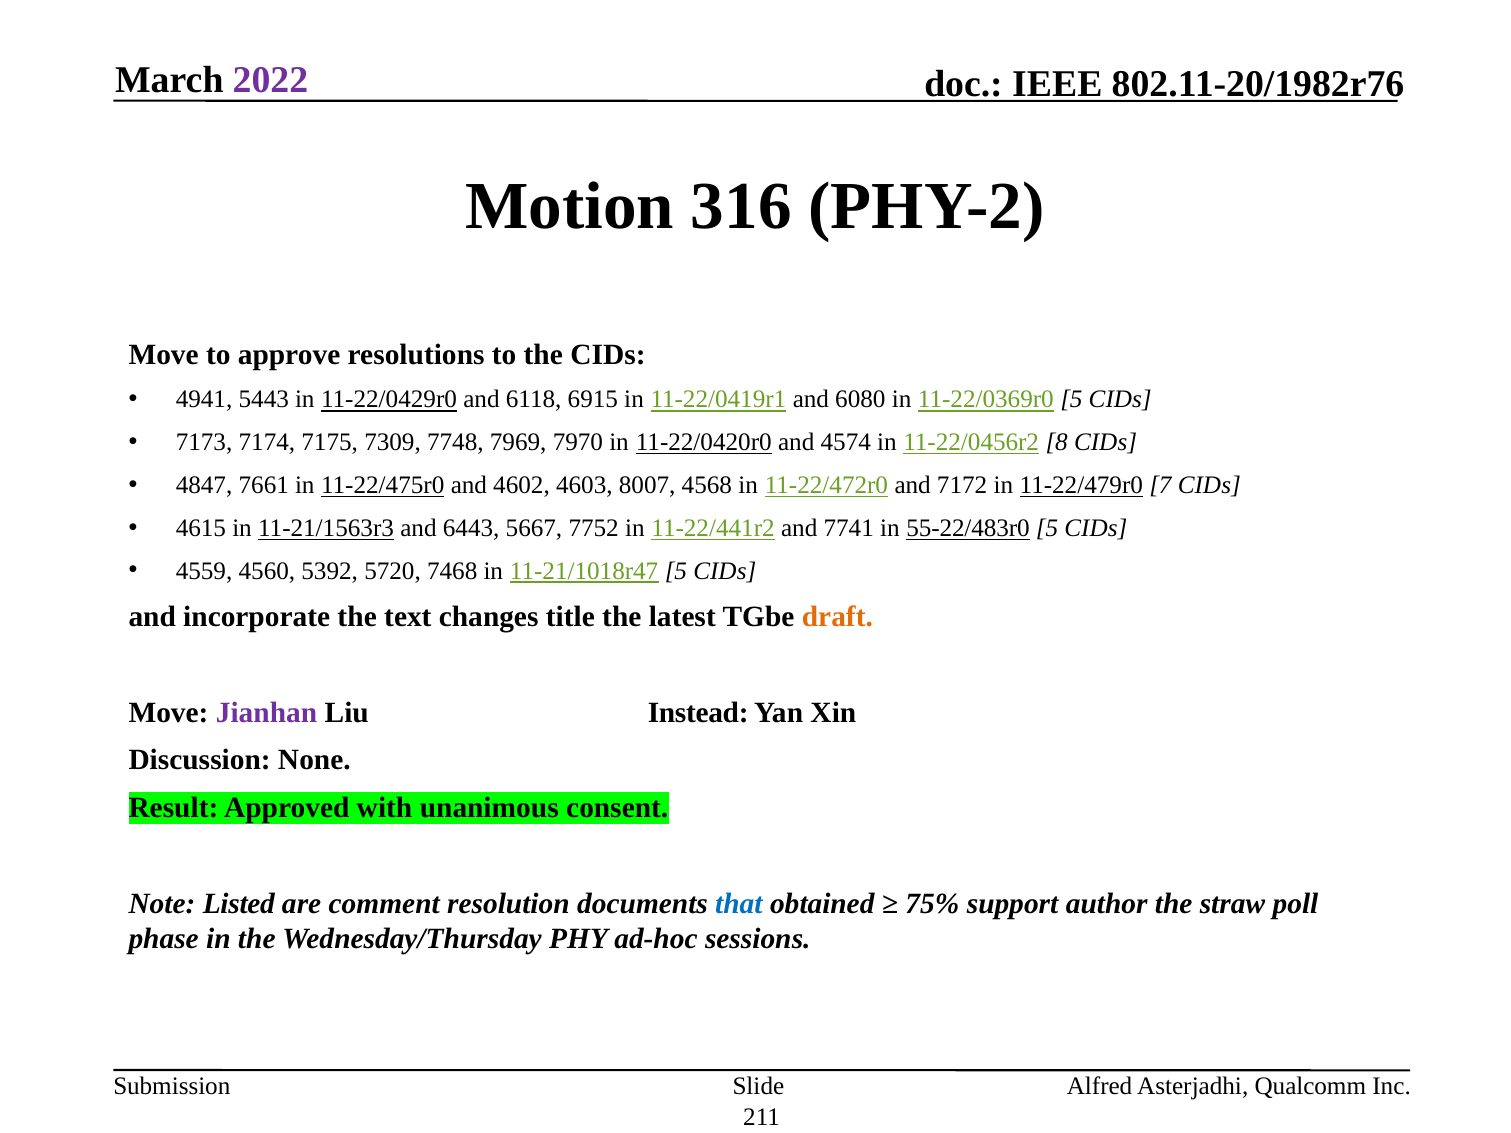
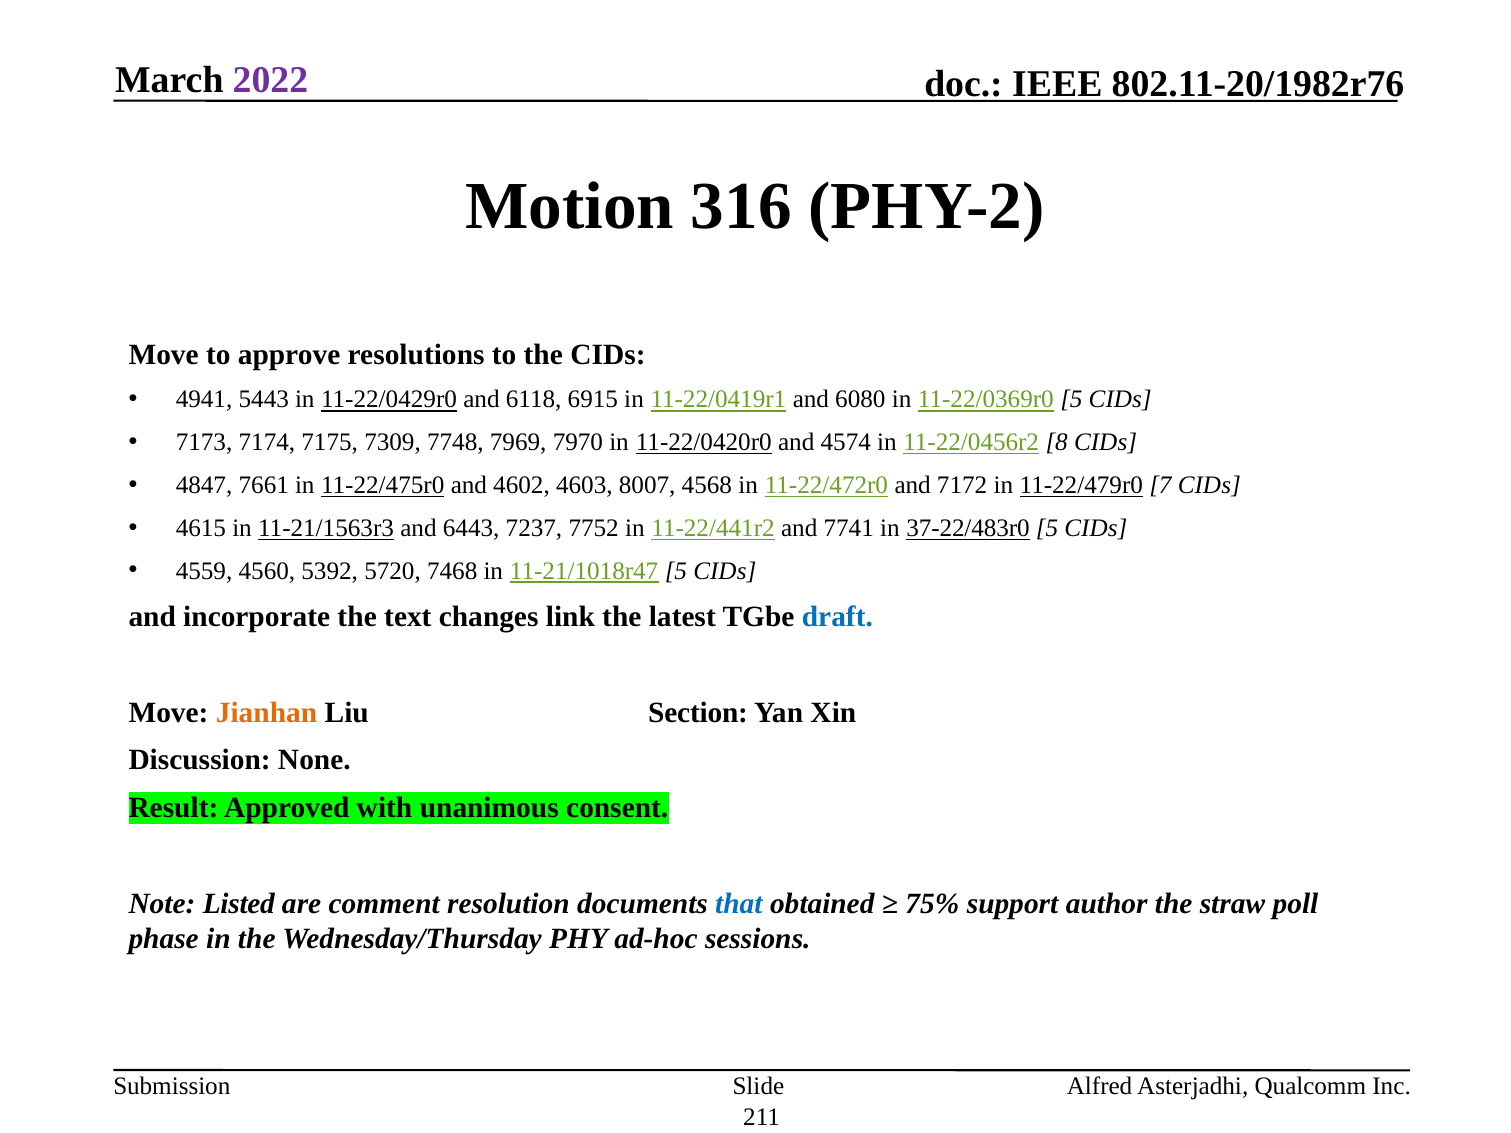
5667: 5667 -> 7237
55-22/483r0: 55-22/483r0 -> 37-22/483r0
title: title -> link
draft colour: orange -> blue
Jianhan colour: purple -> orange
Instead: Instead -> Section
